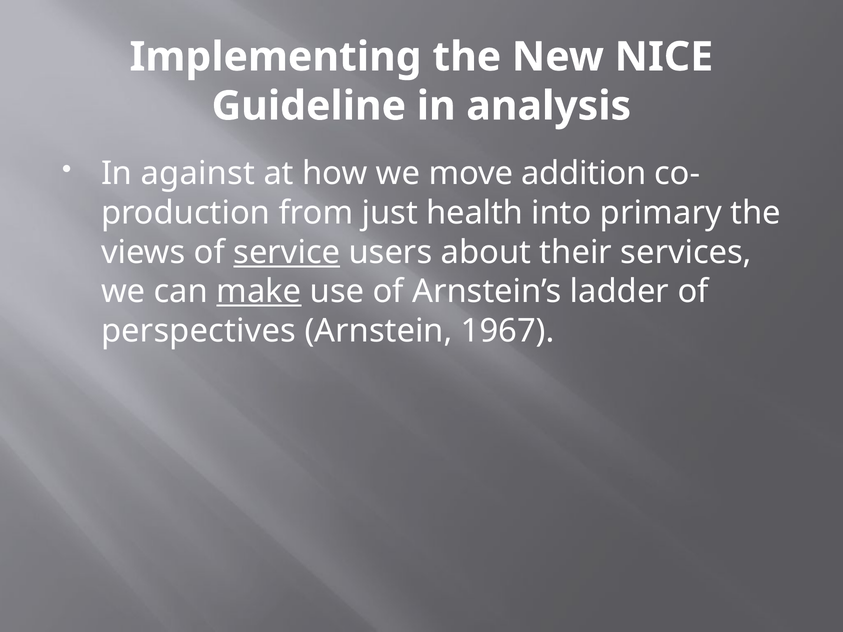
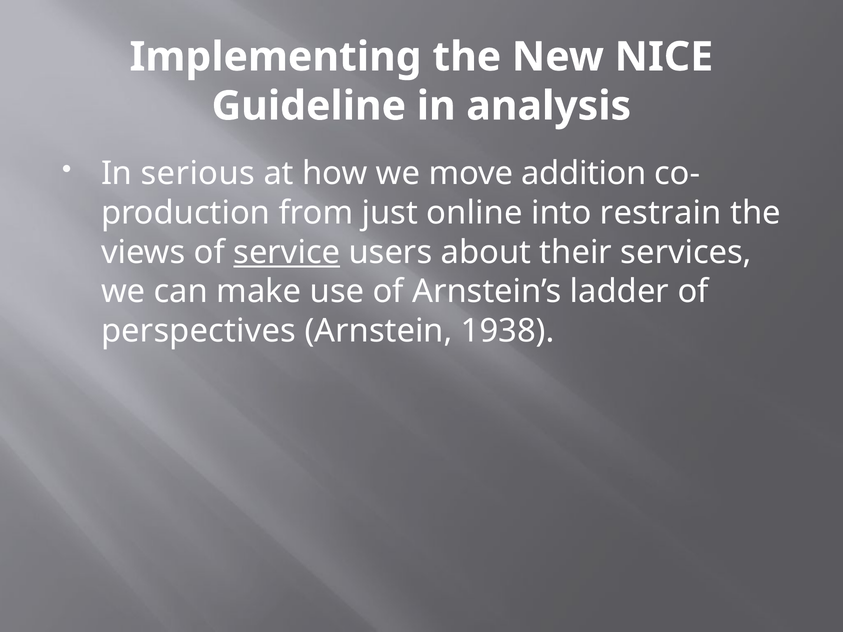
against: against -> serious
health: health -> online
primary: primary -> restrain
make underline: present -> none
1967: 1967 -> 1938
